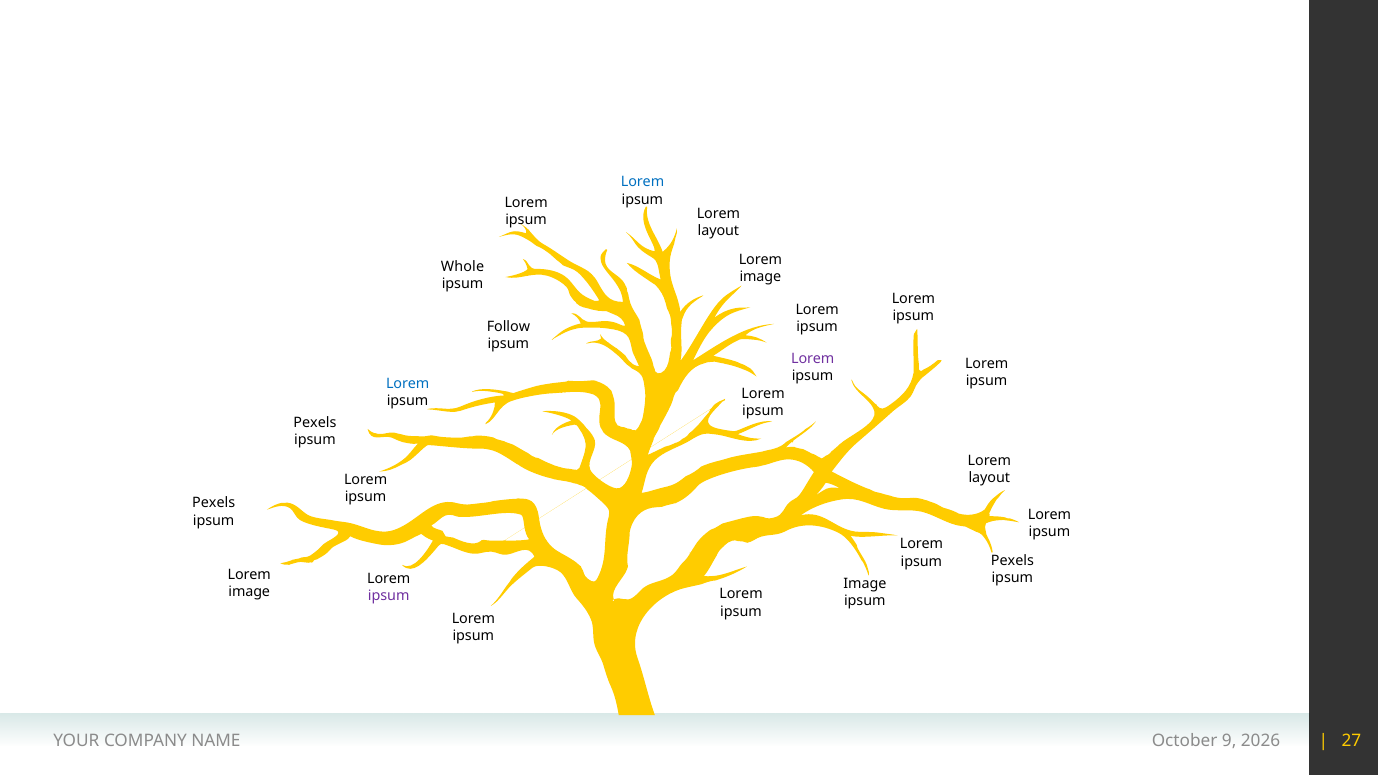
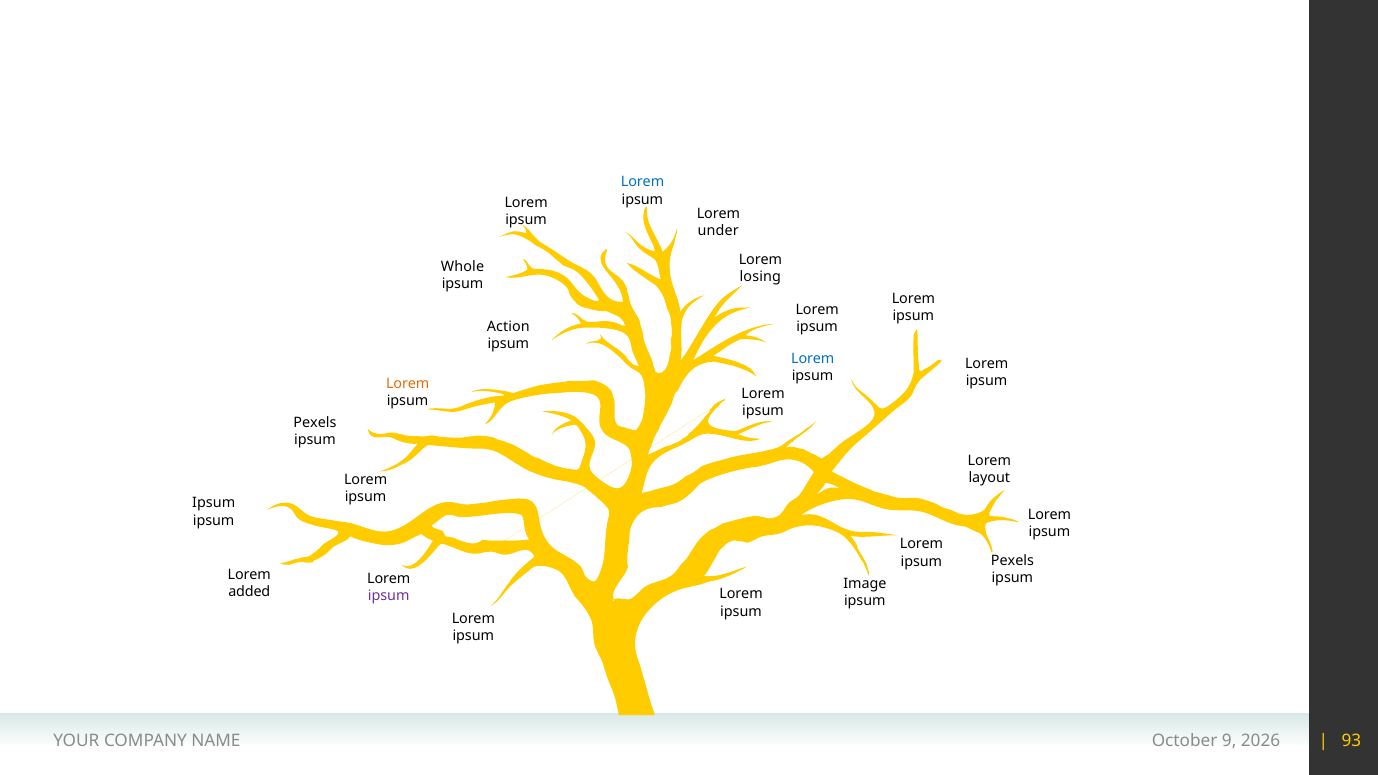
layout at (718, 231): layout -> under
image at (760, 277): image -> losing
Follow: Follow -> Action
Lorem at (813, 359) colour: purple -> blue
Lorem at (408, 384) colour: blue -> orange
Pexels at (214, 503): Pexels -> Ipsum
image at (249, 592): image -> added
27: 27 -> 93
